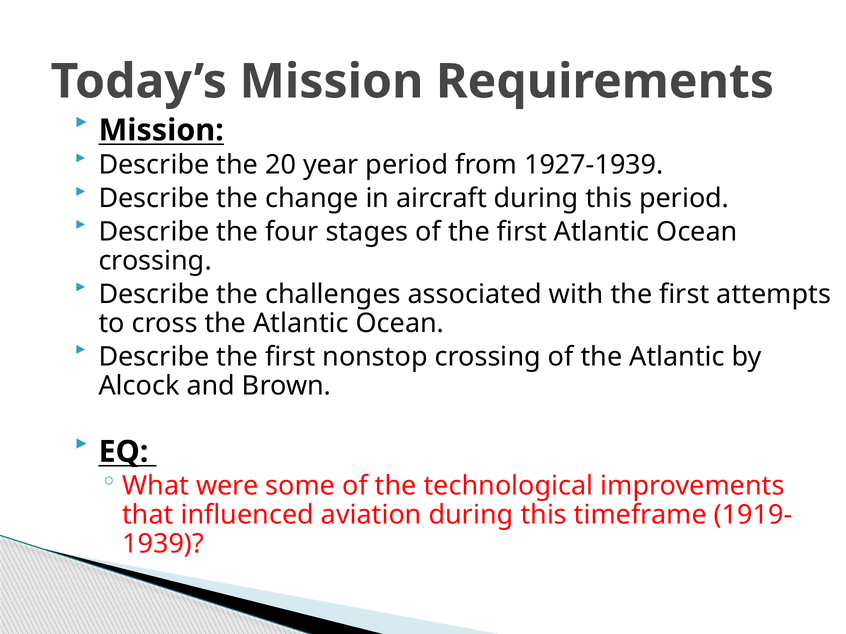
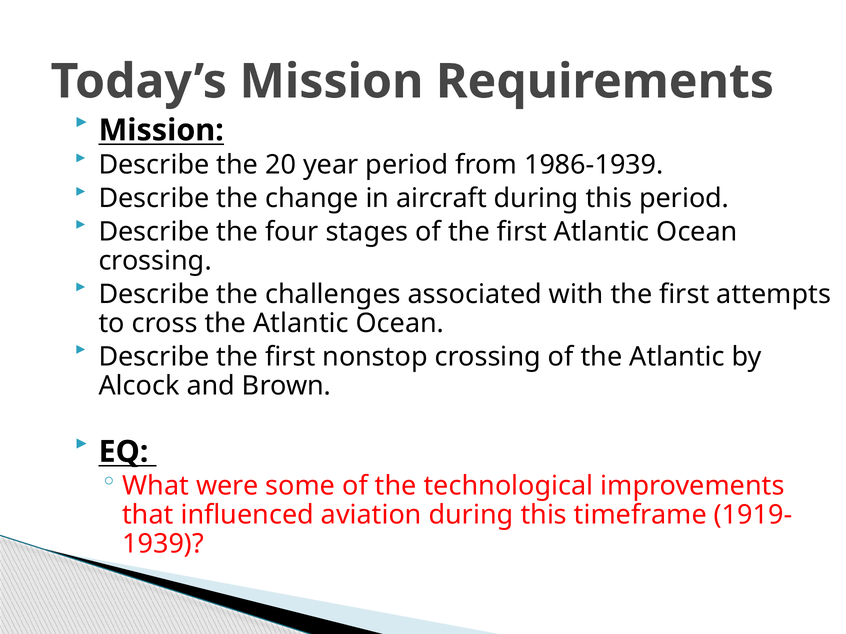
1927-1939: 1927-1939 -> 1986-1939
